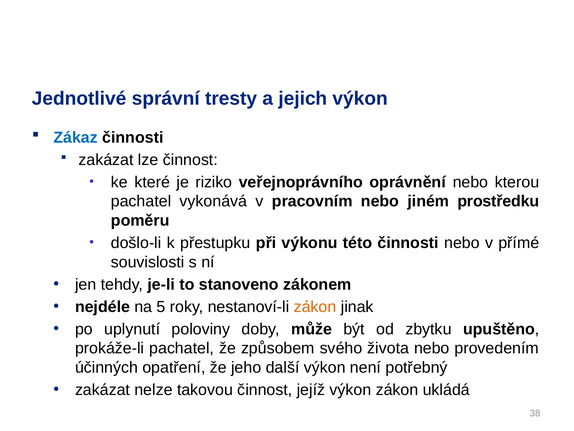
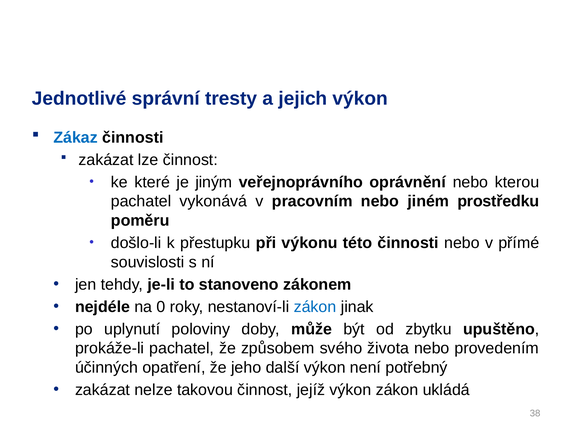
riziko: riziko -> jiným
5: 5 -> 0
zákon at (315, 306) colour: orange -> blue
